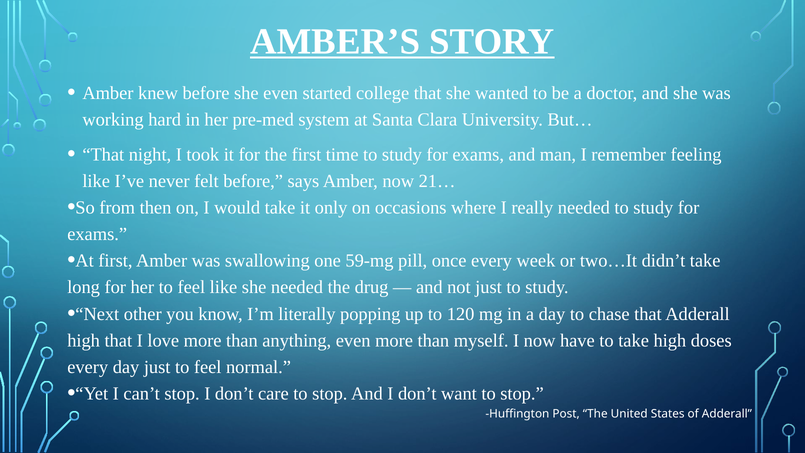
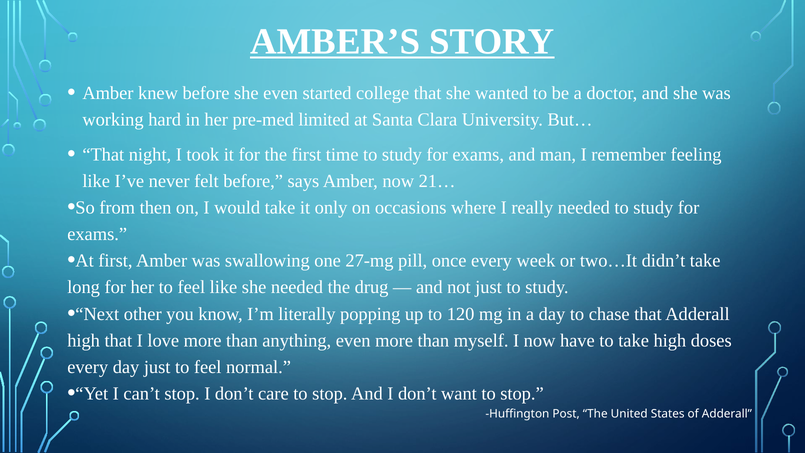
system: system -> limited
59-mg: 59-mg -> 27-mg
